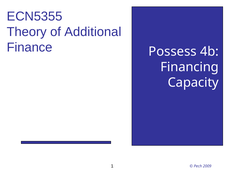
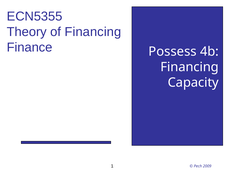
of Additional: Additional -> Financing
